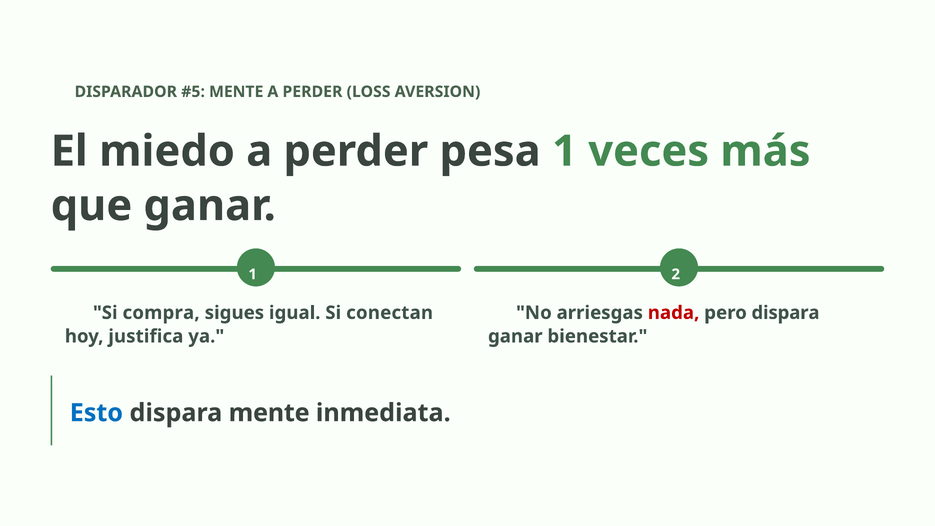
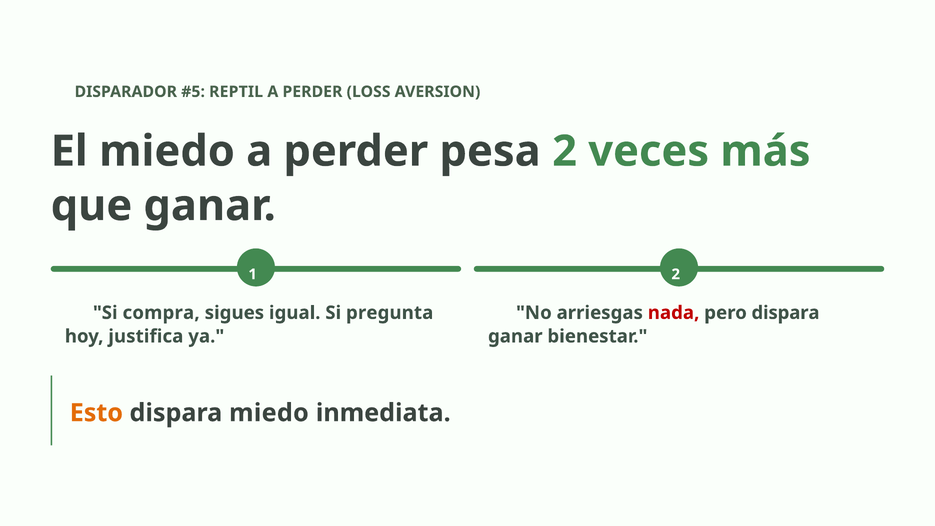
MENTE at (236, 92): MENTE -> REPTIL
pesa 1: 1 -> 2
conectan: conectan -> pregunta
Esto colour: blue -> orange
dispara mente: mente -> miedo
